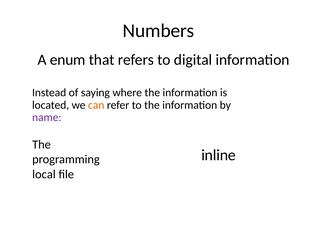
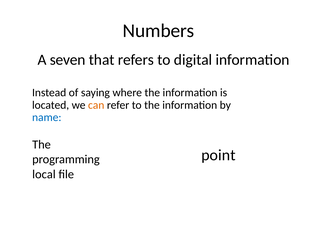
enum: enum -> seven
name colour: purple -> blue
inline: inline -> point
